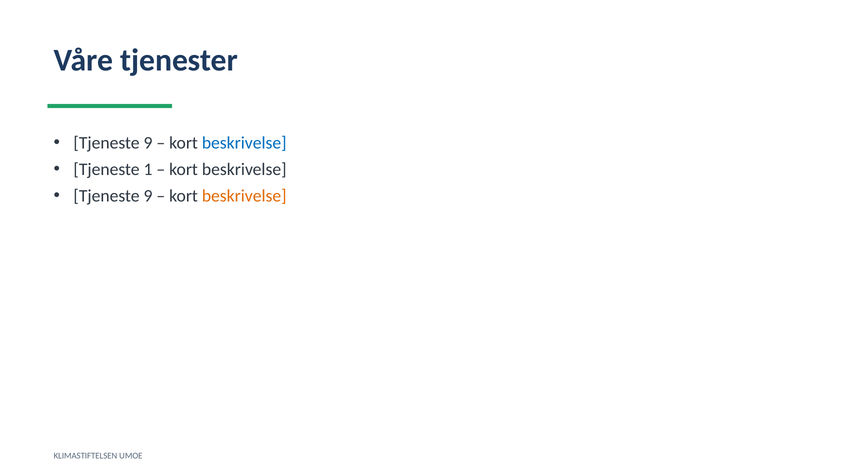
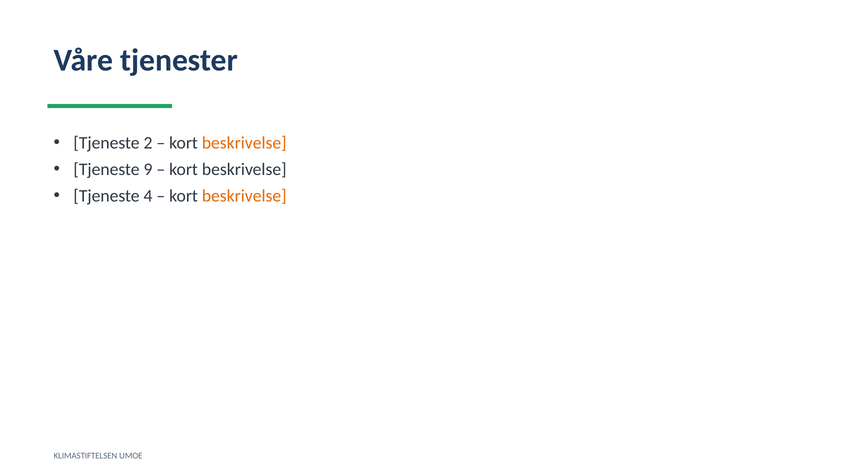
9 at (148, 143): 9 -> 2
beskrivelse at (244, 143) colour: blue -> orange
1: 1 -> 9
9 at (148, 196): 9 -> 4
